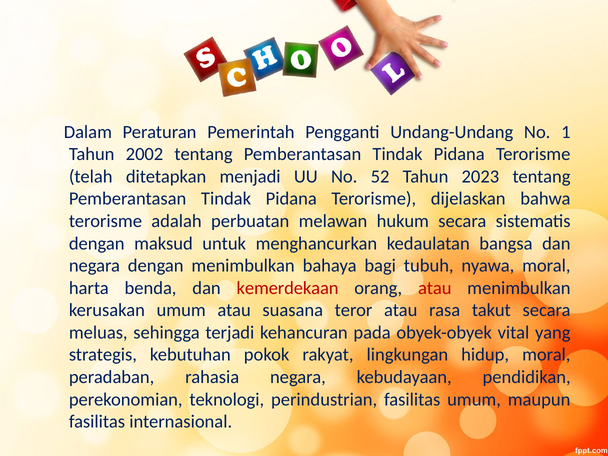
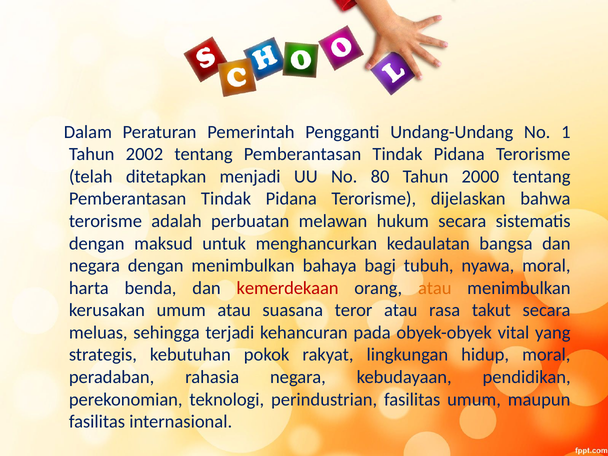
52: 52 -> 80
2023: 2023 -> 2000
atau at (435, 288) colour: red -> orange
